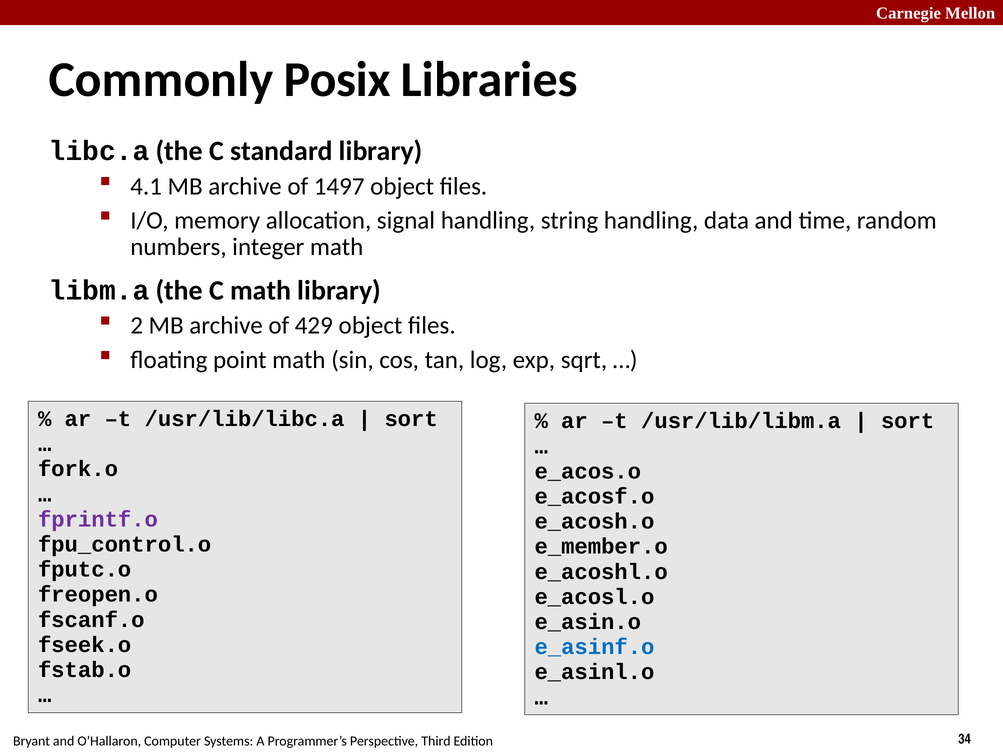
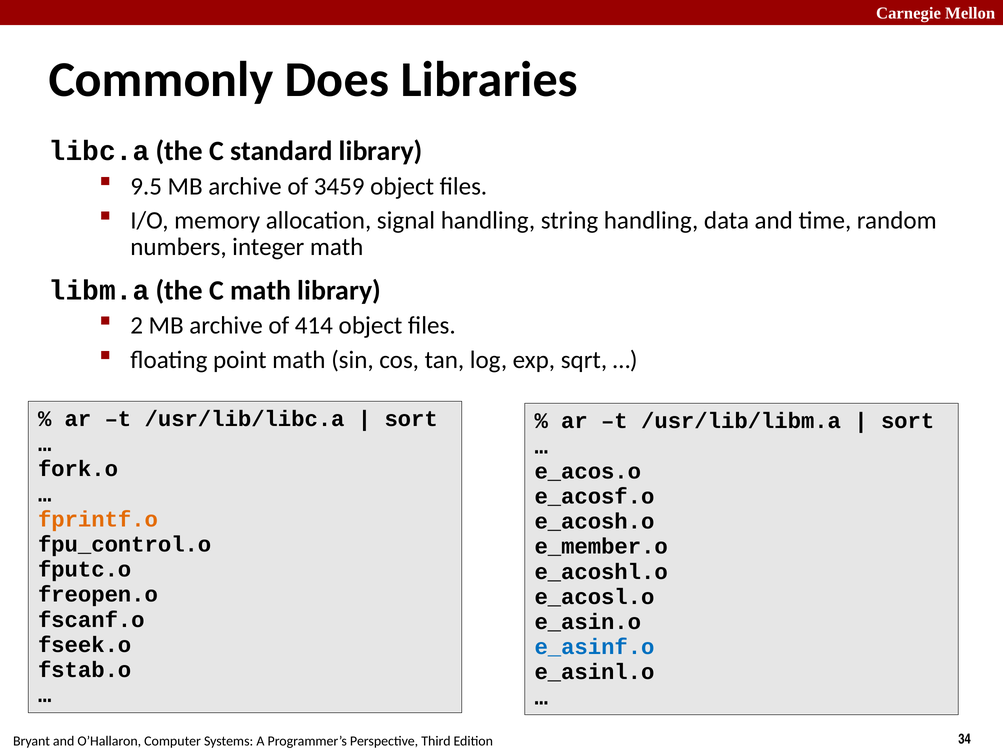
Posix: Posix -> Does
4.1: 4.1 -> 9.5
1497: 1497 -> 3459
429: 429 -> 414
fprintf.o colour: purple -> orange
